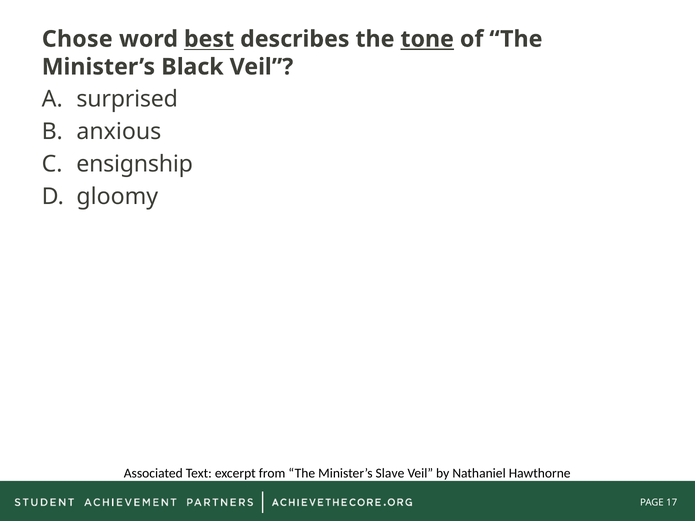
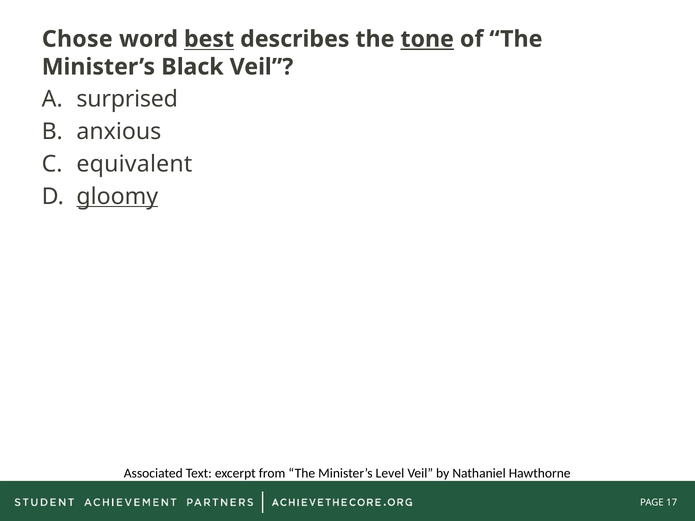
ensignship: ensignship -> equivalent
gloomy underline: none -> present
Slave: Slave -> Level
